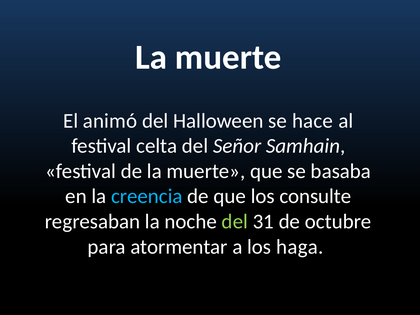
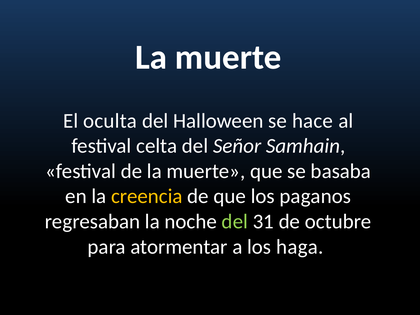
animó: animó -> oculta
creencia colour: light blue -> yellow
consulte: consulte -> paganos
